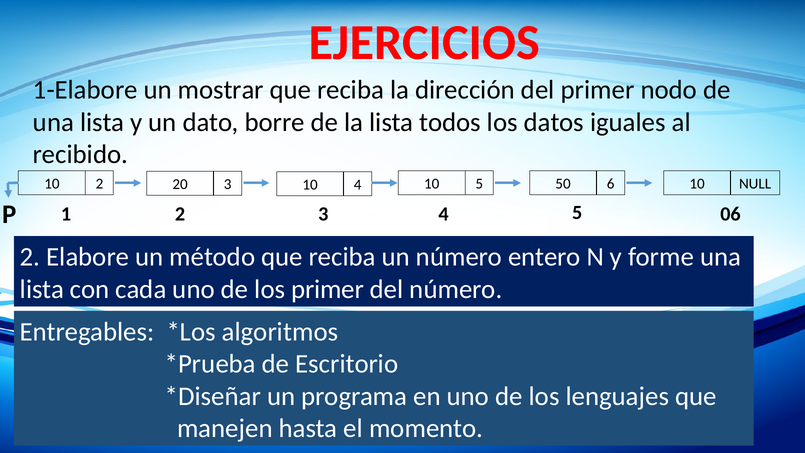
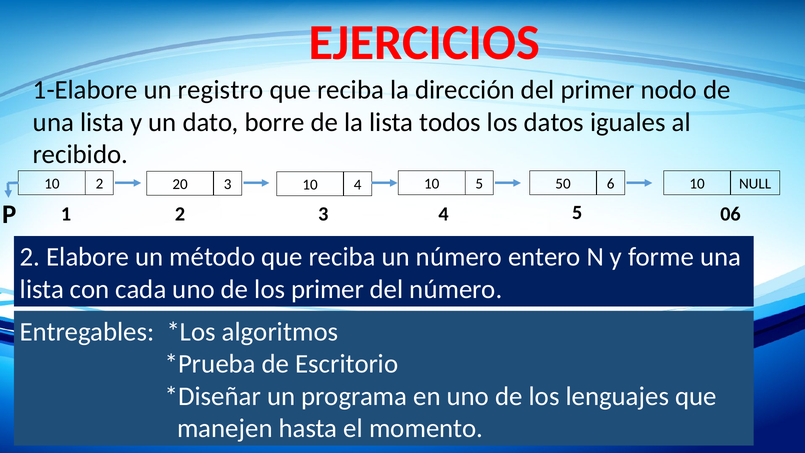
mostrar: mostrar -> registro
